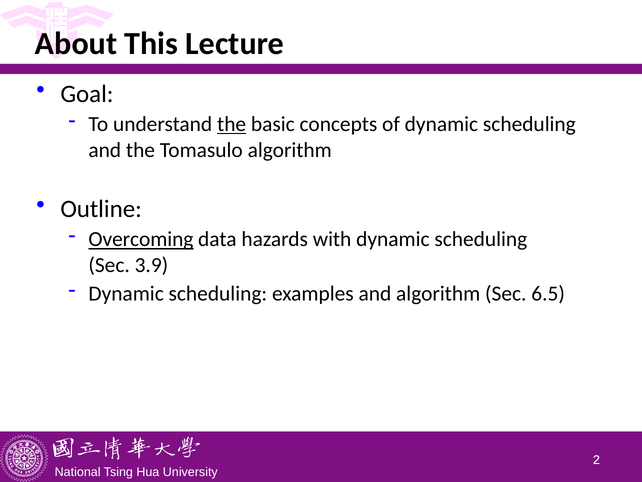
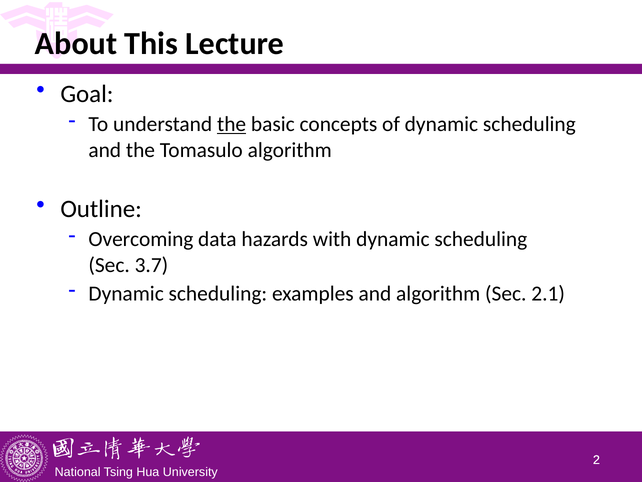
Overcoming underline: present -> none
3.9: 3.9 -> 3.7
6.5: 6.5 -> 2.1
